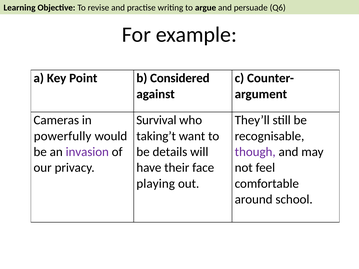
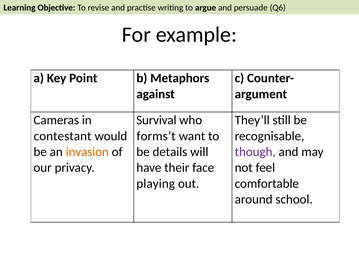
Considered: Considered -> Metaphors
powerfully: powerfully -> contestant
taking’t: taking’t -> forms’t
invasion colour: purple -> orange
